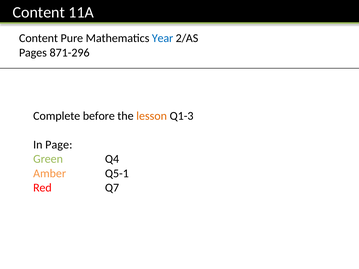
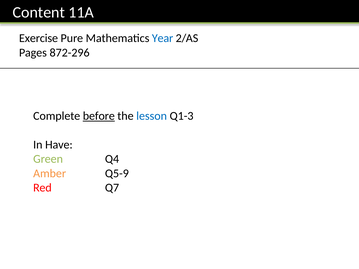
Content at (38, 38): Content -> Exercise
871-296: 871-296 -> 872-296
before underline: none -> present
lesson colour: orange -> blue
Page: Page -> Have
Q5-1: Q5-1 -> Q5-9
